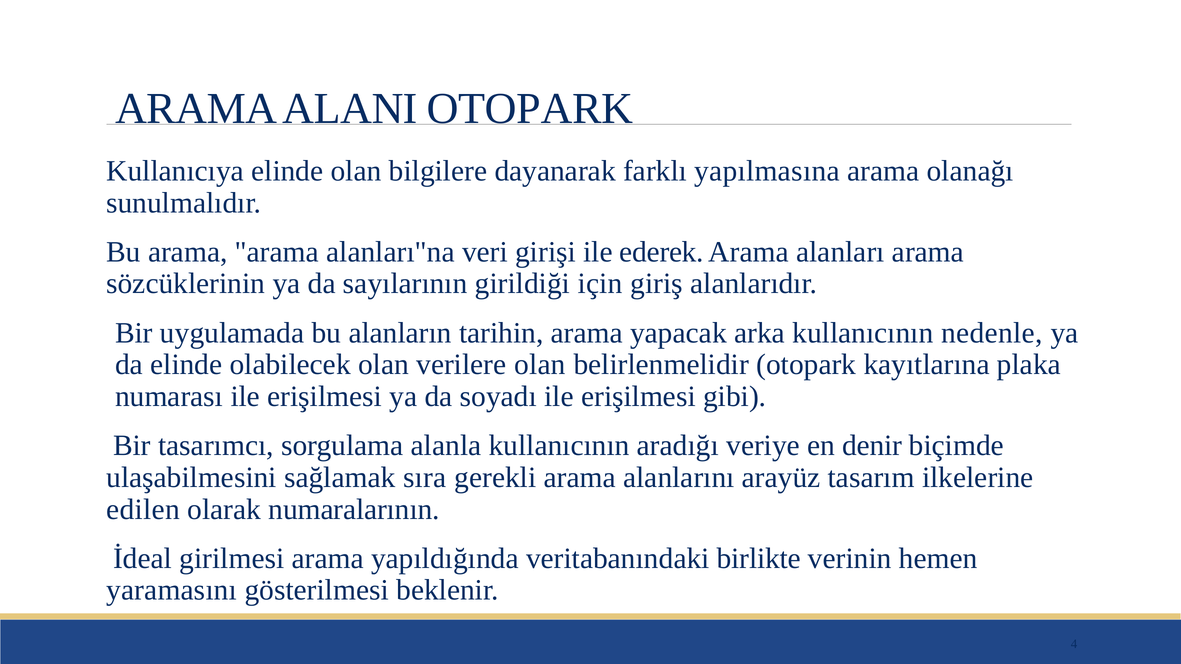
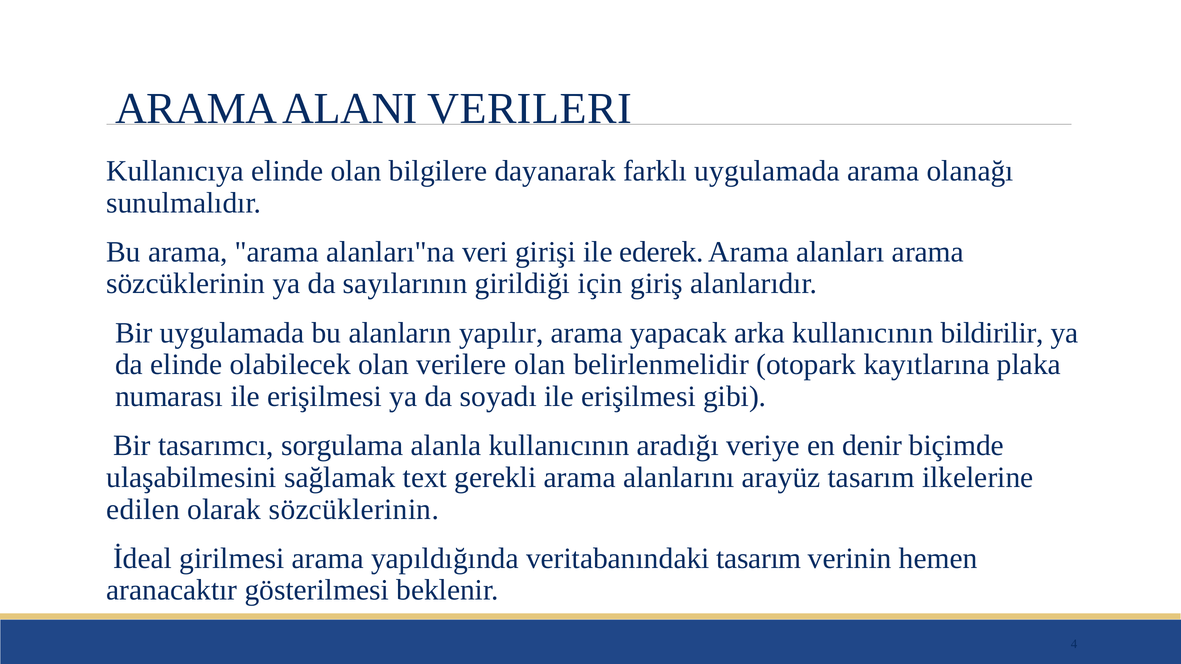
ALANI OTOPARK: OTOPARK -> VERILERI
farklı yapılmasına: yapılmasına -> uygulamada
tarihin: tarihin -> yapılır
nedenle: nedenle -> bildirilir
sıra: sıra -> text
olarak numaralarının: numaralarının -> sözcüklerinin
veritabanındaki birlikte: birlikte -> tasarım
yaramasını: yaramasını -> aranacaktır
